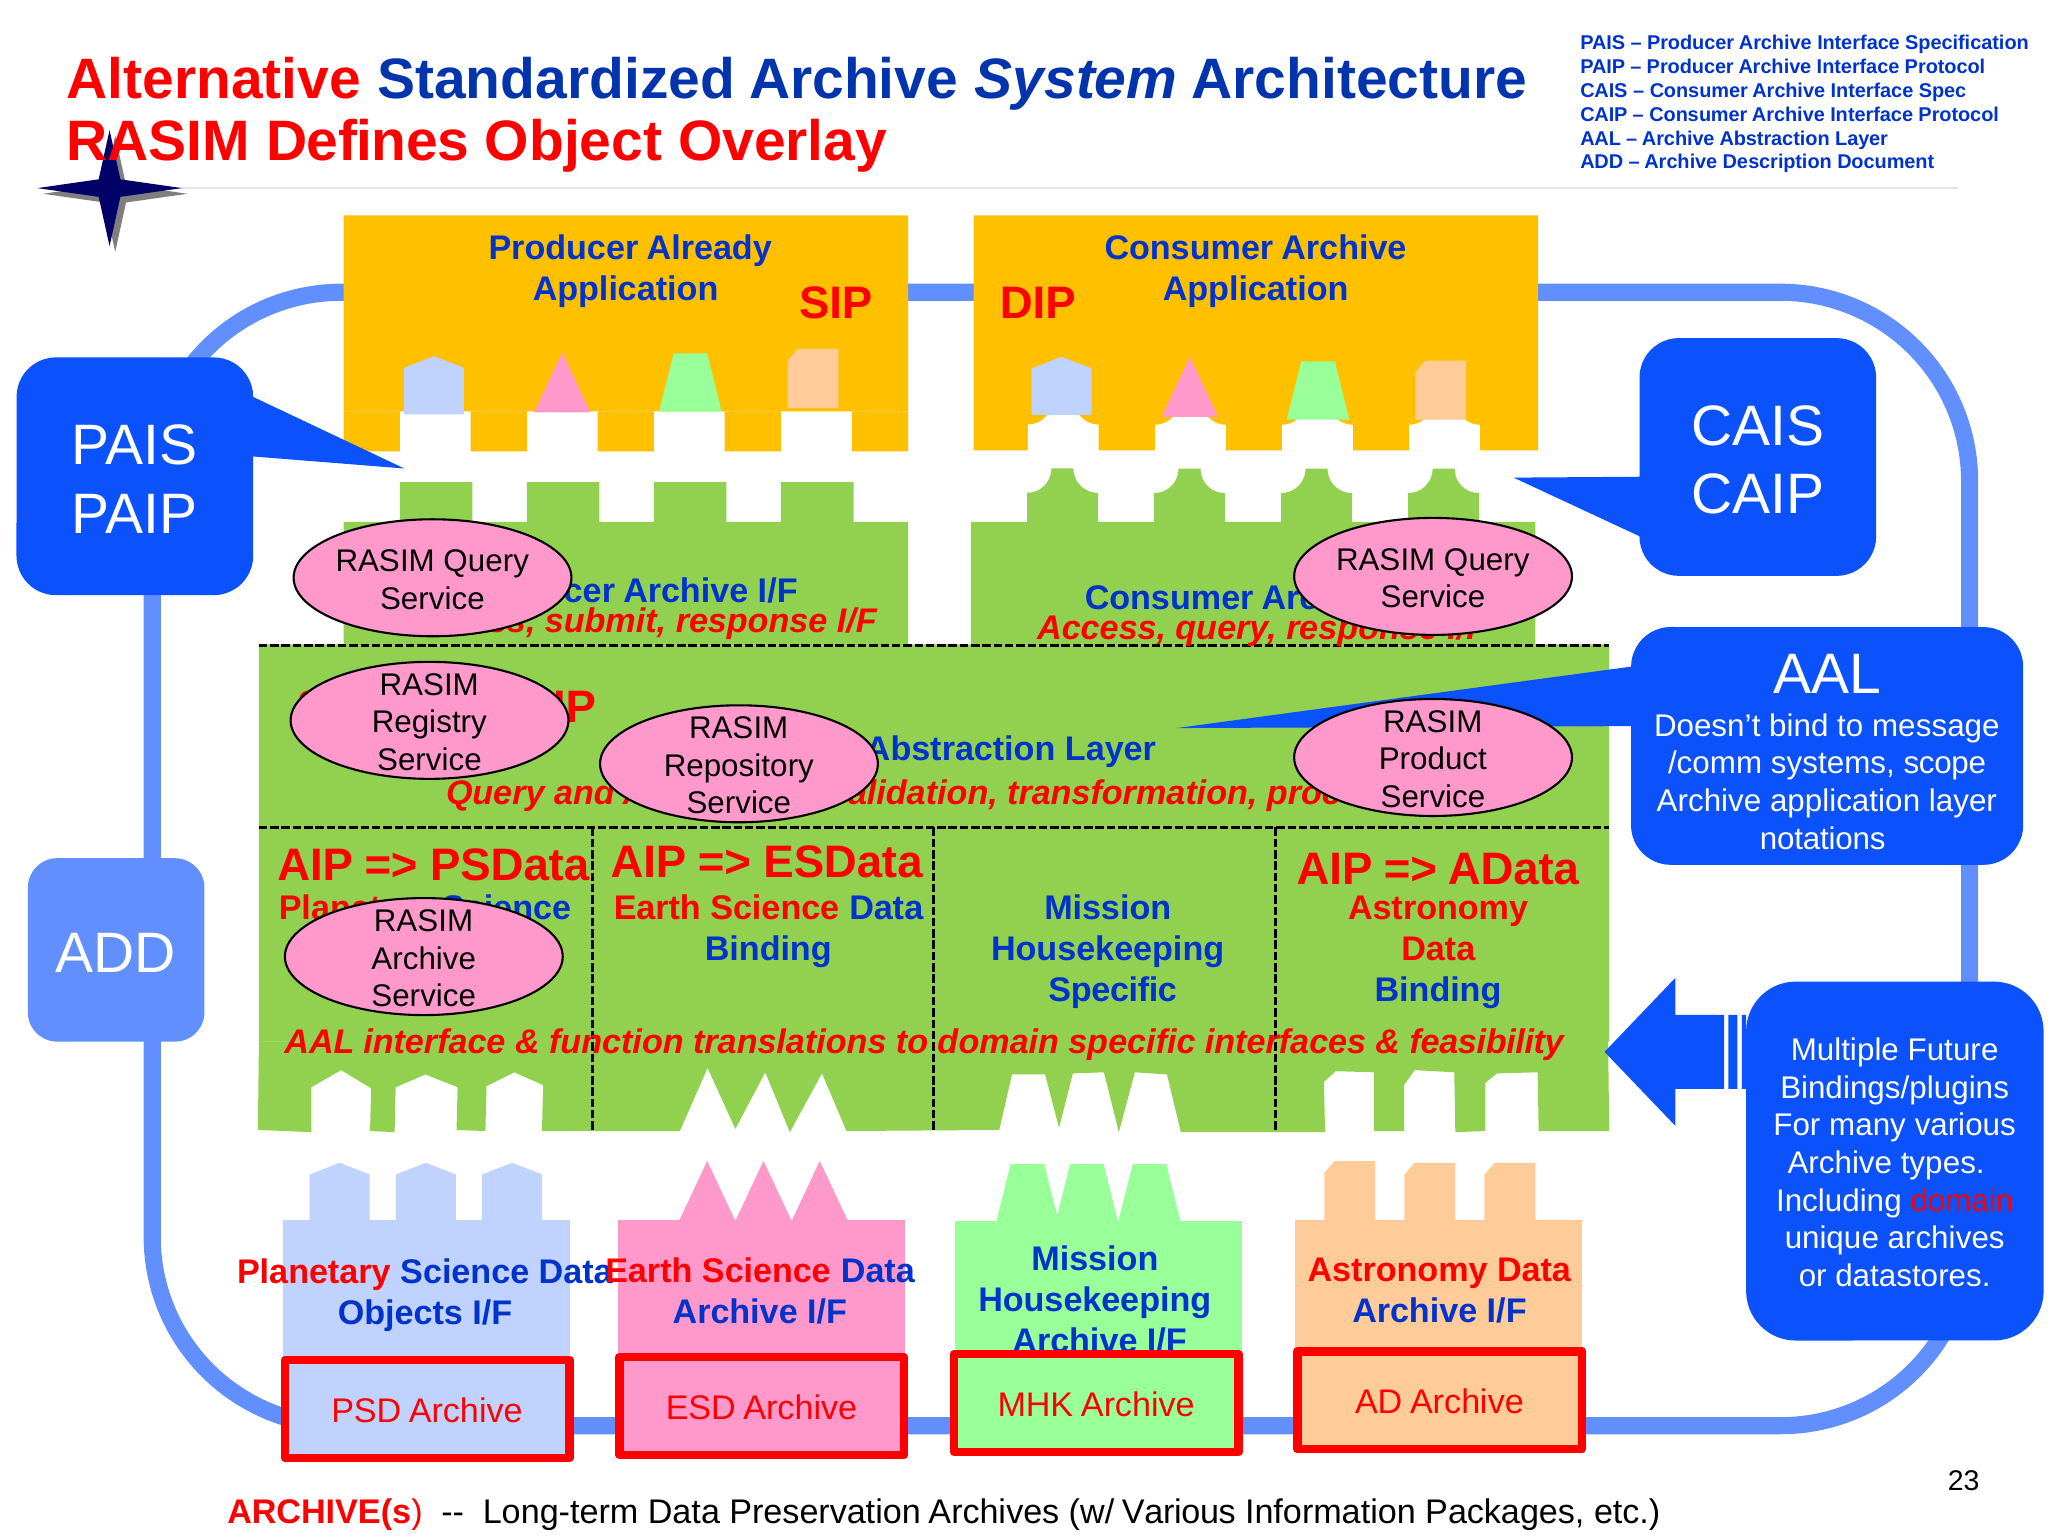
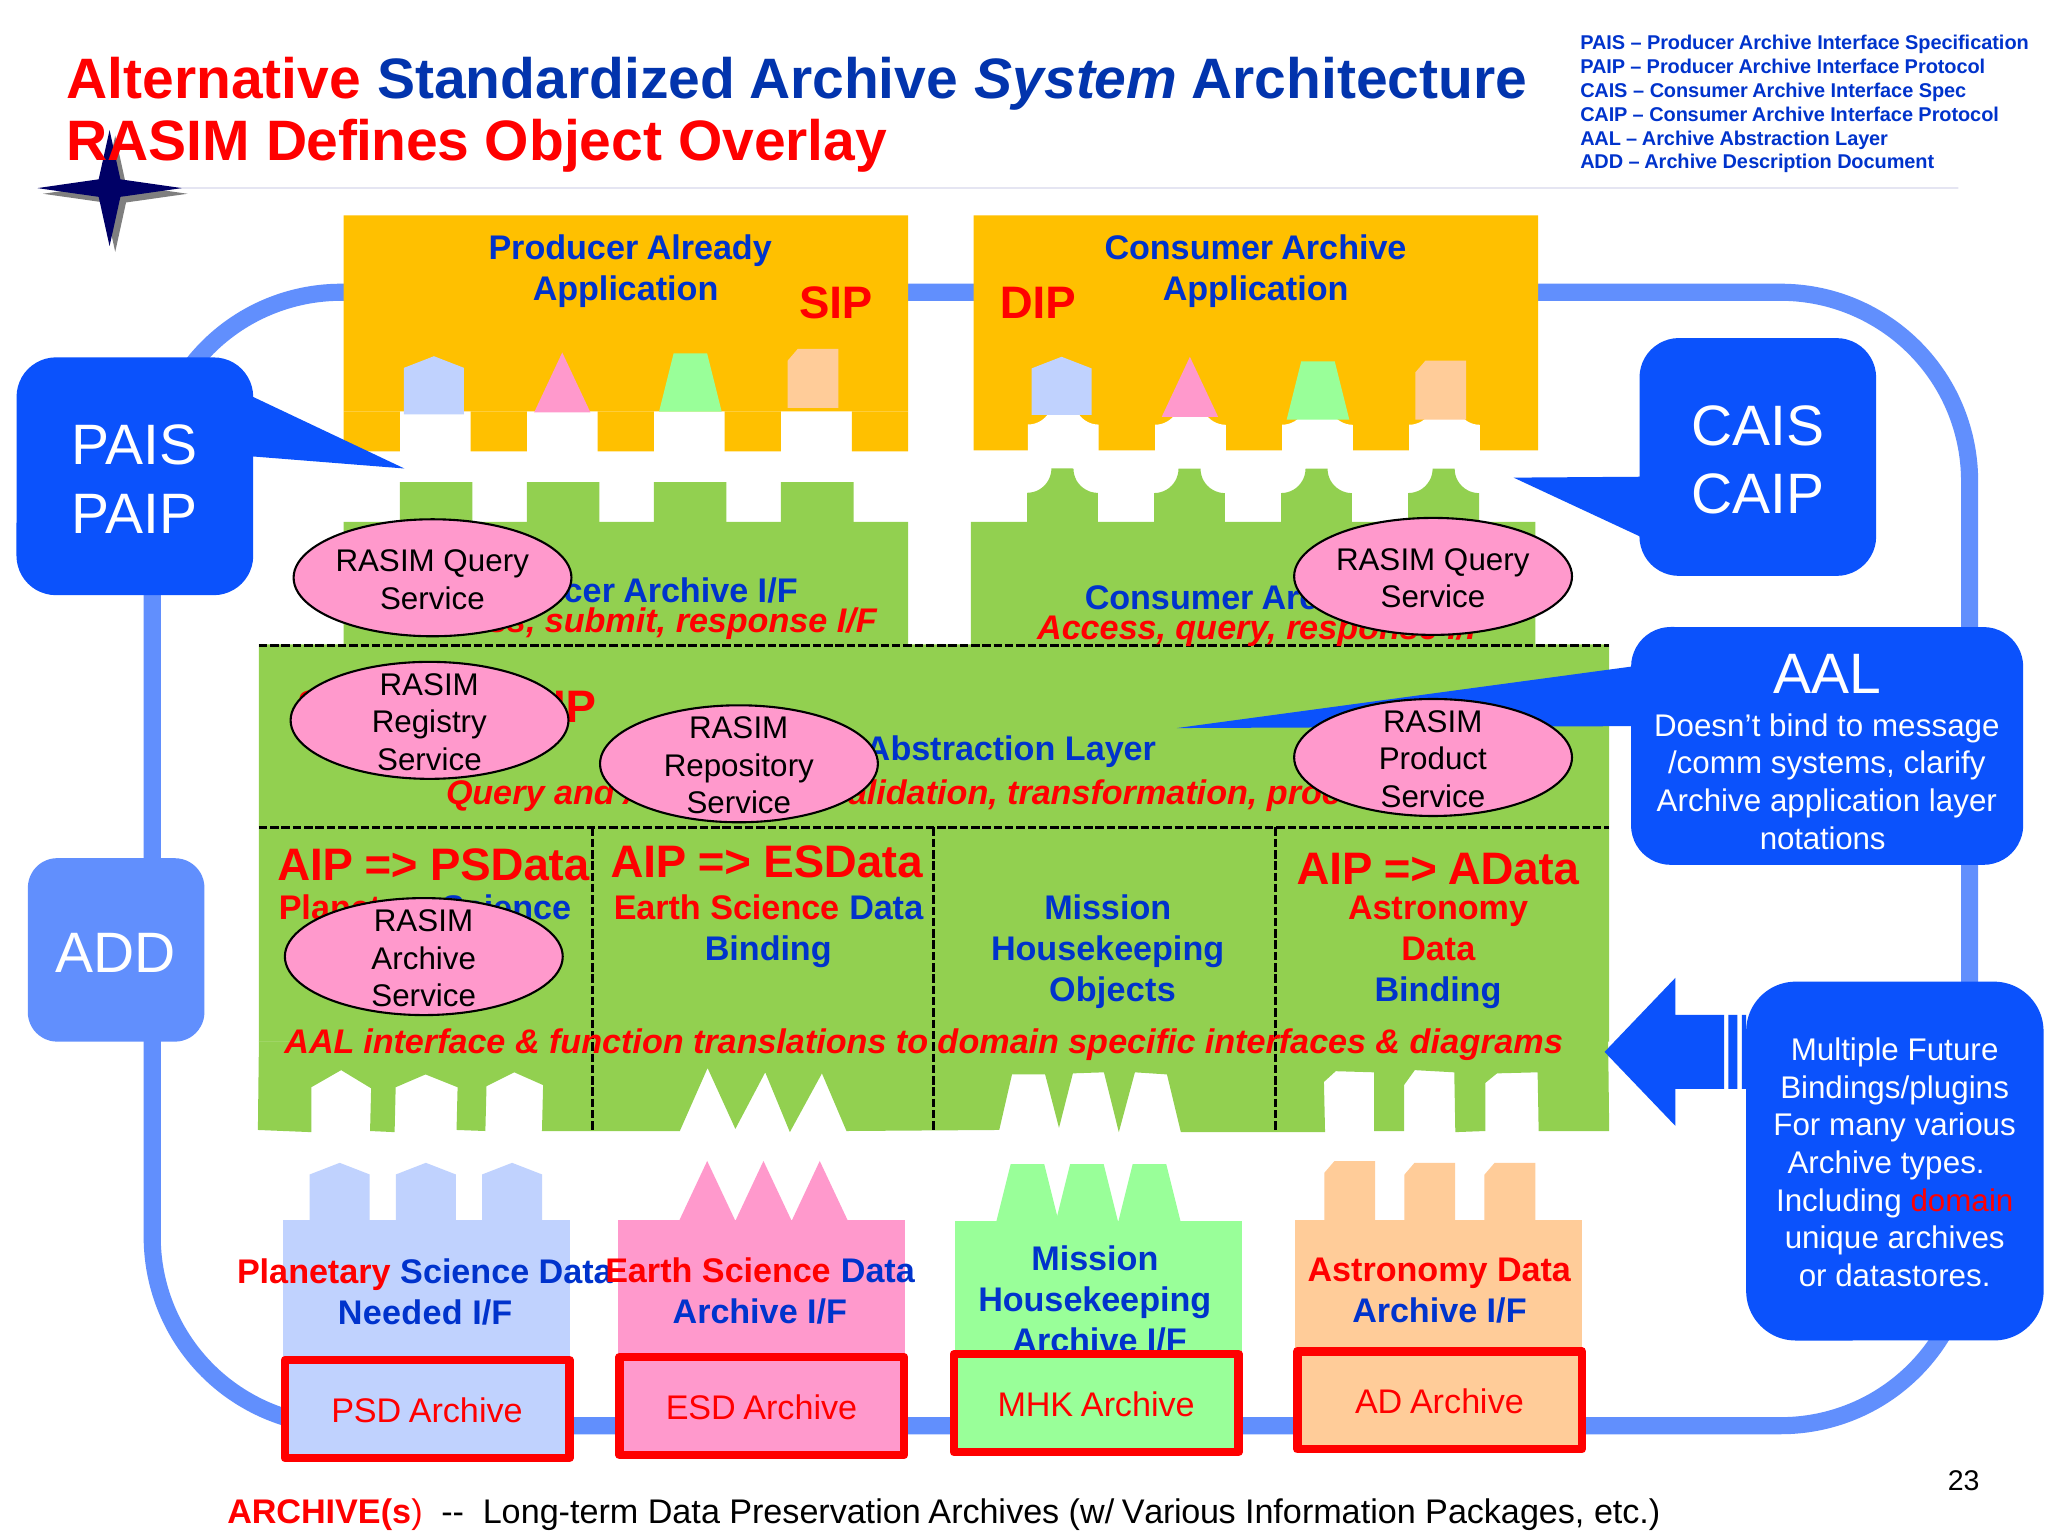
scope: scope -> clarify
Specific at (1113, 990): Specific -> Objects
feasibility: feasibility -> diagrams
Objects: Objects -> Needed
